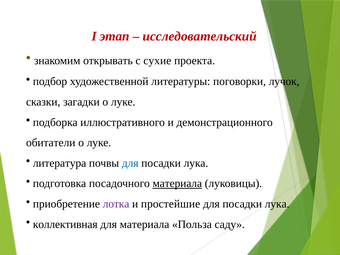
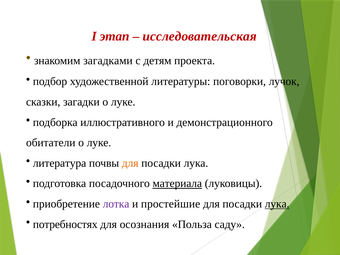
исследовательский: исследовательский -> исследовательская
открывать: открывать -> загадками
сухие: сухие -> детям
для at (130, 163) colour: blue -> orange
лука at (277, 204) underline: none -> present
коллективная: коллективная -> потребностях
для материала: материала -> осознания
